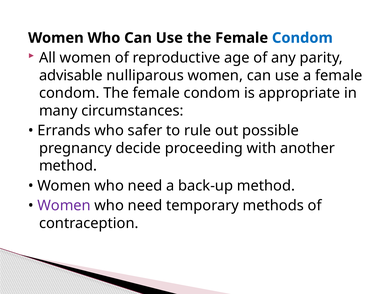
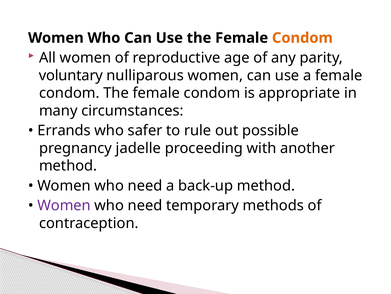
Condom at (302, 38) colour: blue -> orange
advisable: advisable -> voluntary
decide: decide -> jadelle
